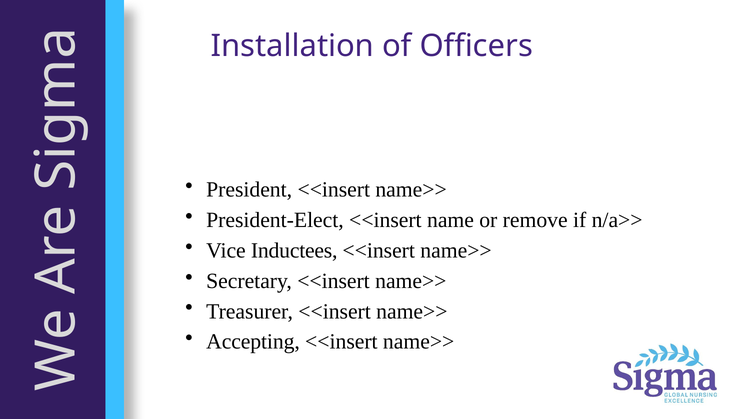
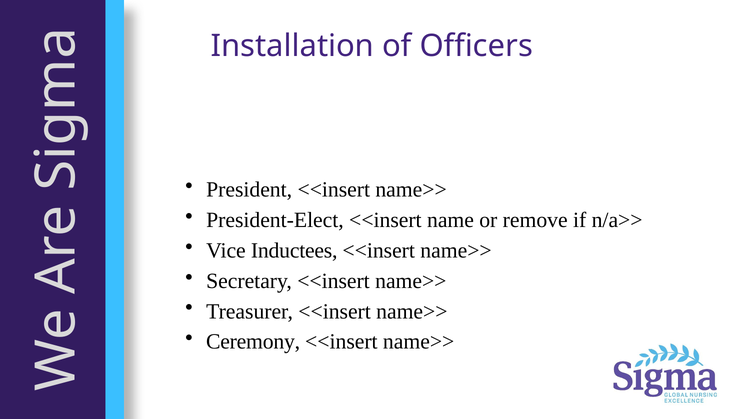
Accepting: Accepting -> Ceremony
